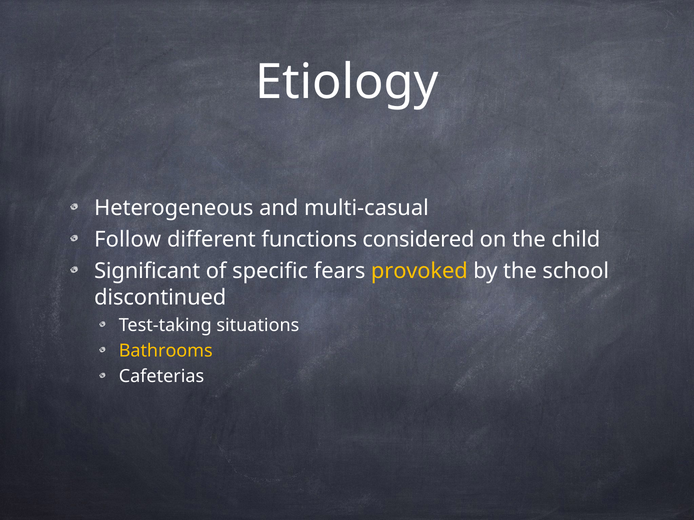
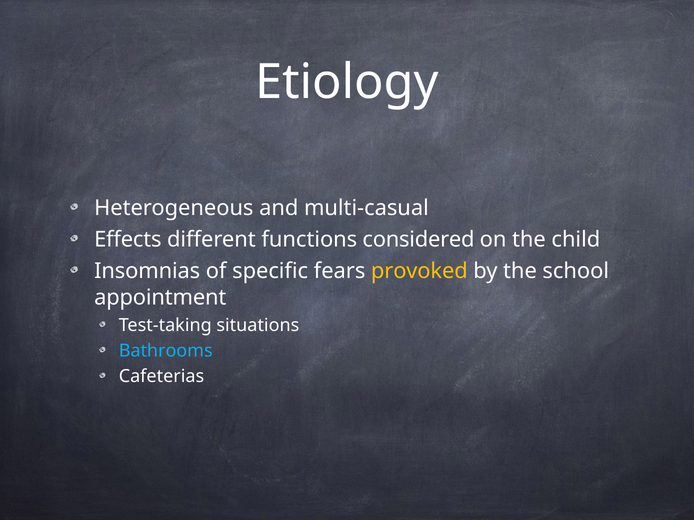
Follow: Follow -> Effects
Significant: Significant -> Insomnias
discontinued: discontinued -> appointment
Bathrooms colour: yellow -> light blue
